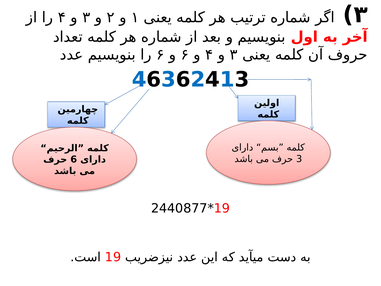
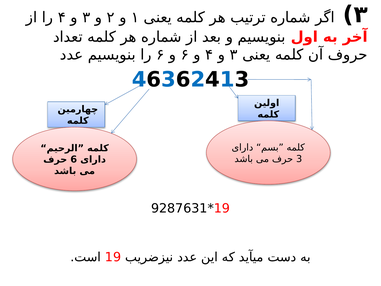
2440877: 2440877 -> 9287631
